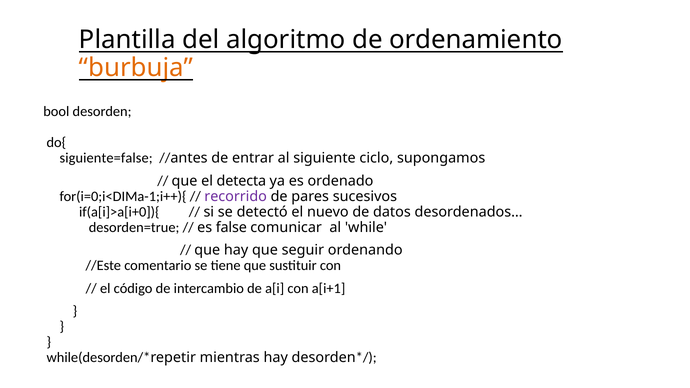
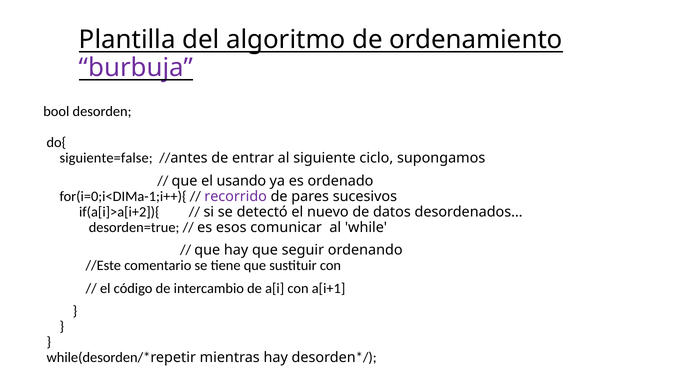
burbuja colour: orange -> purple
detecta: detecta -> usando
if(a[i]>a[i+0]){: if(a[i]>a[i+0]){ -> if(a[i]>a[i+2]){
false: false -> esos
